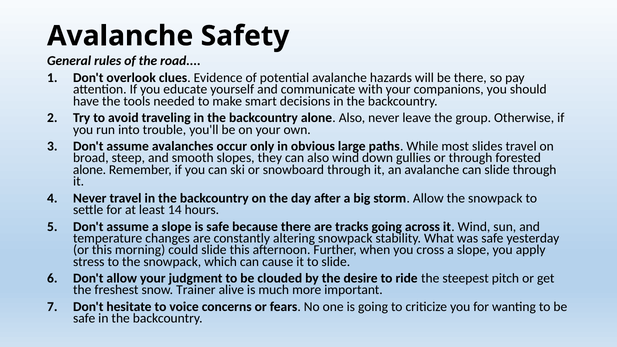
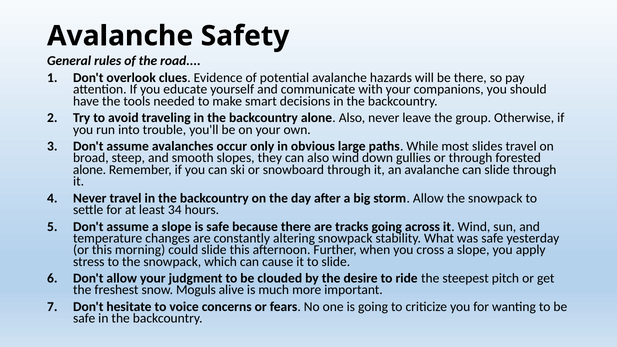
14: 14 -> 34
Trainer: Trainer -> Moguls
